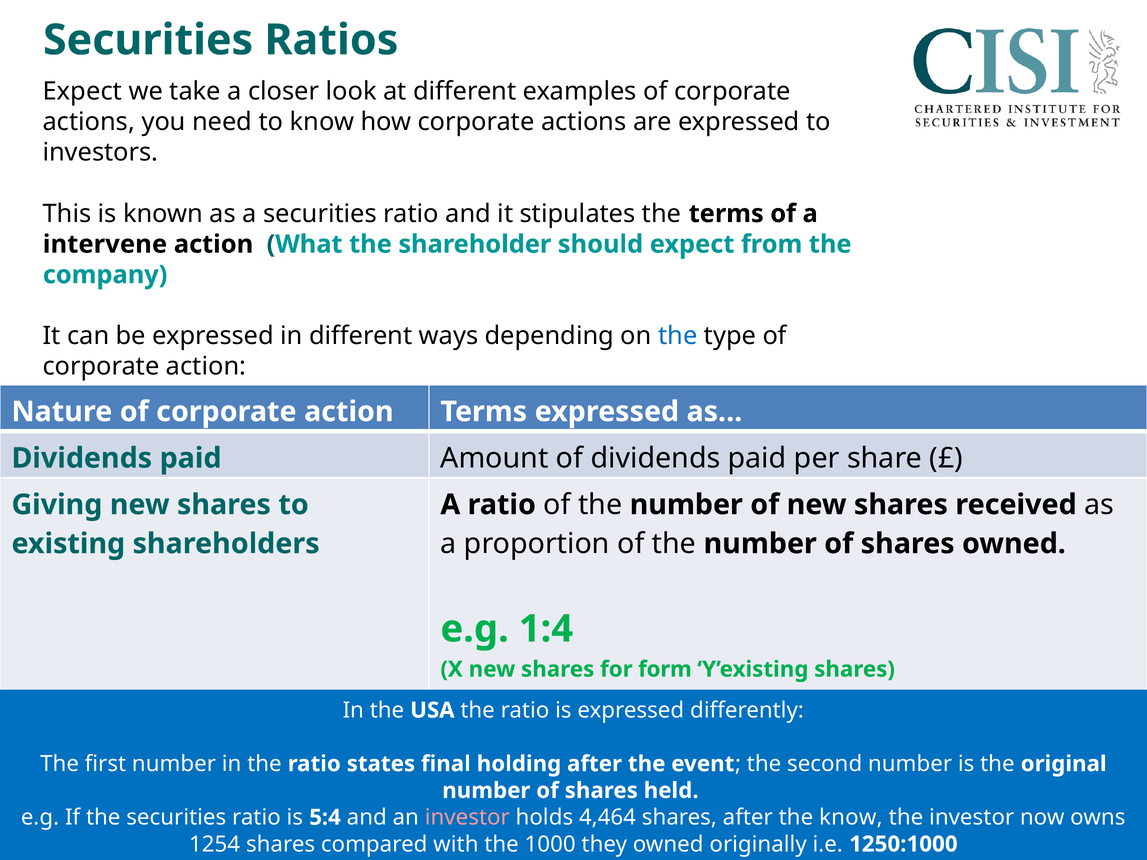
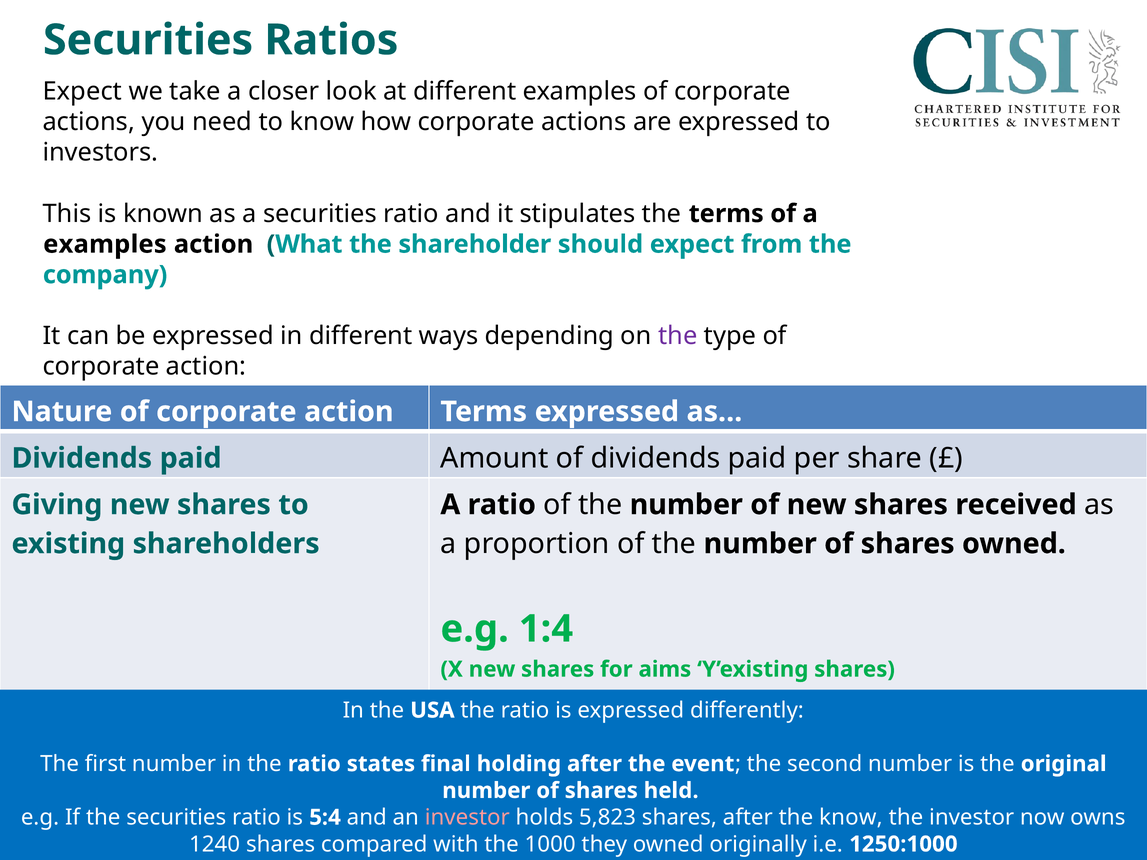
intervene at (105, 244): intervene -> examples
the at (678, 336) colour: blue -> purple
form: form -> aims
4,464: 4,464 -> 5,823
1254: 1254 -> 1240
